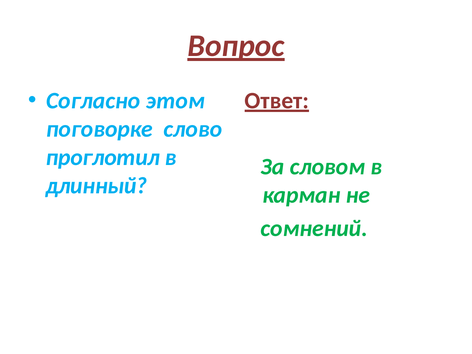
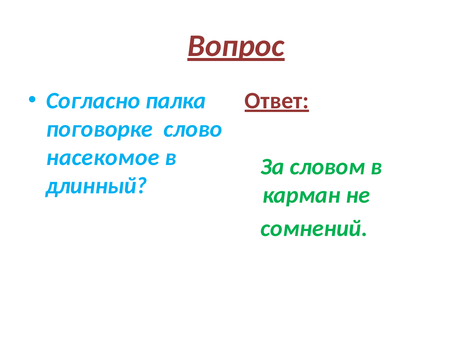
этом: этом -> палка
проглотил: проглотил -> насекомое
